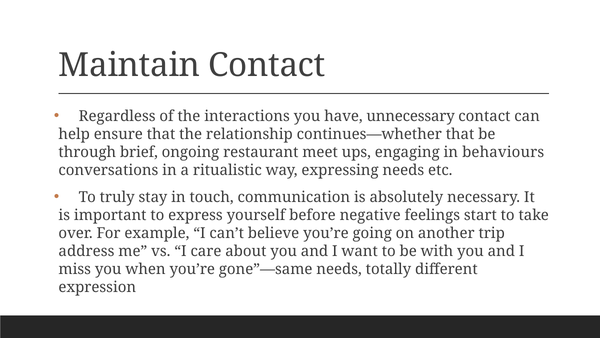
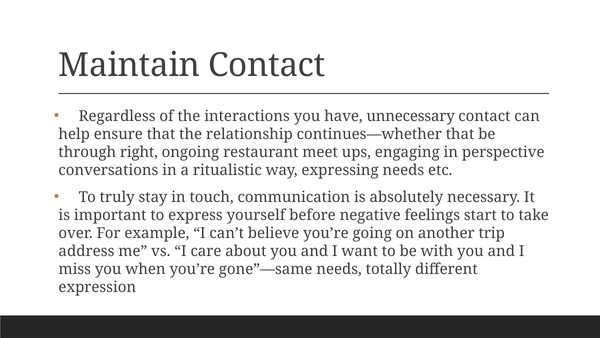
brief: brief -> right
behaviours: behaviours -> perspective
